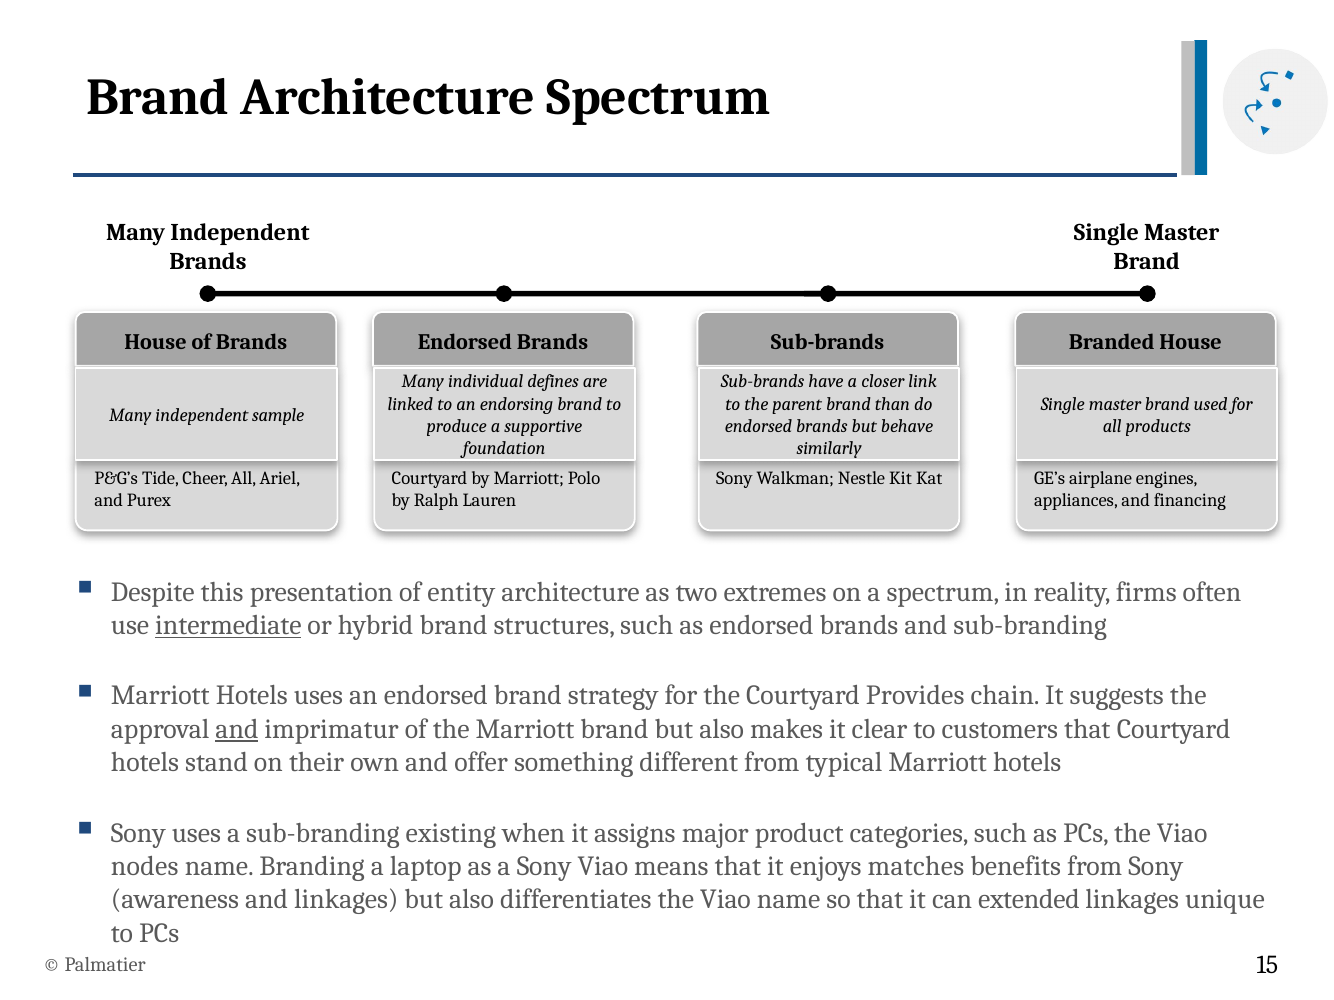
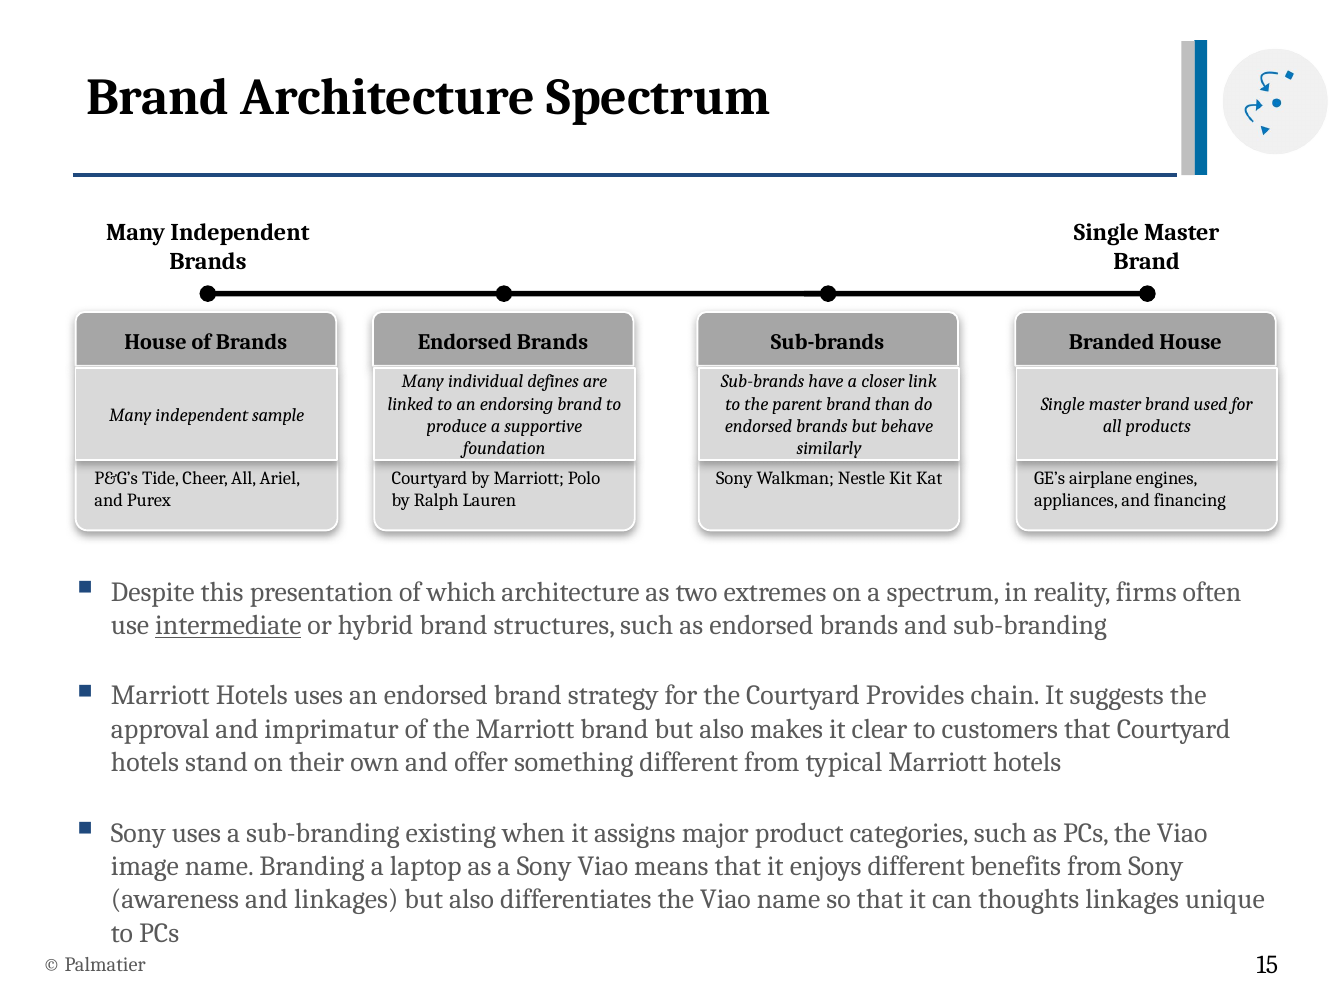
entity: entity -> which
and at (237, 730) underline: present -> none
nodes: nodes -> image
enjoys matches: matches -> different
extended: extended -> thoughts
